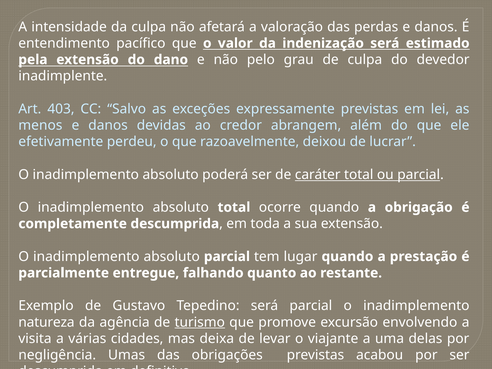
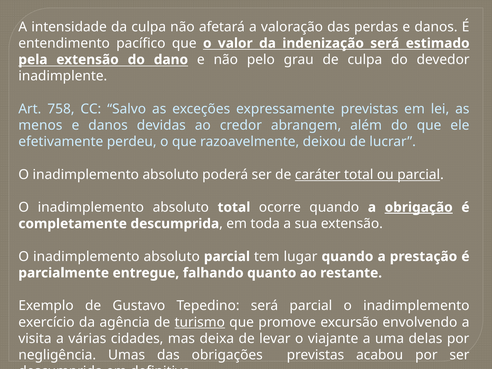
403: 403 -> 758
obrigação underline: none -> present
natureza: natureza -> exercício
